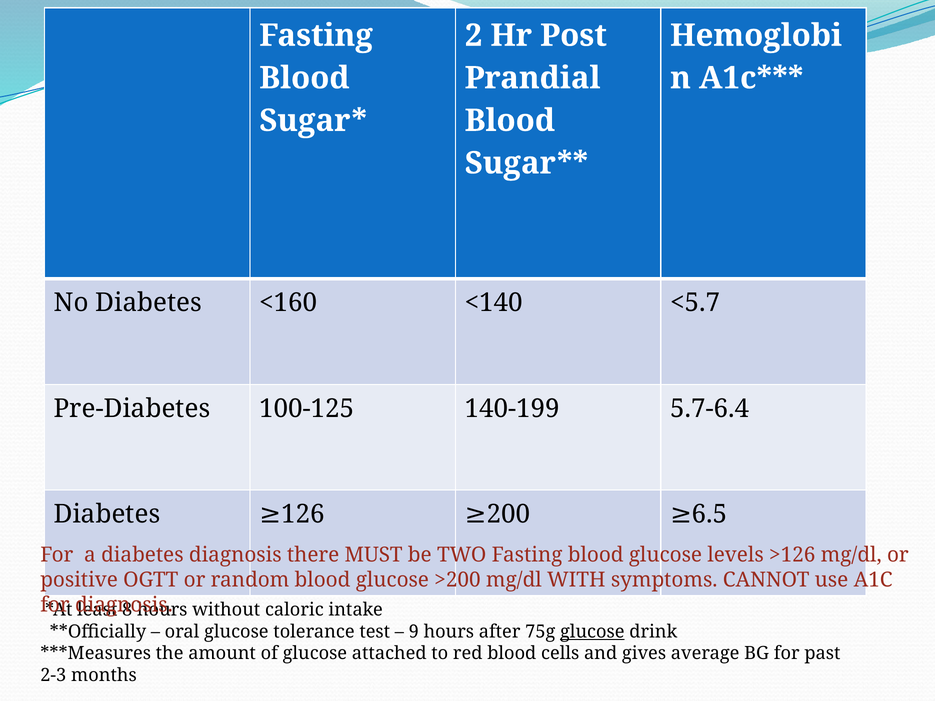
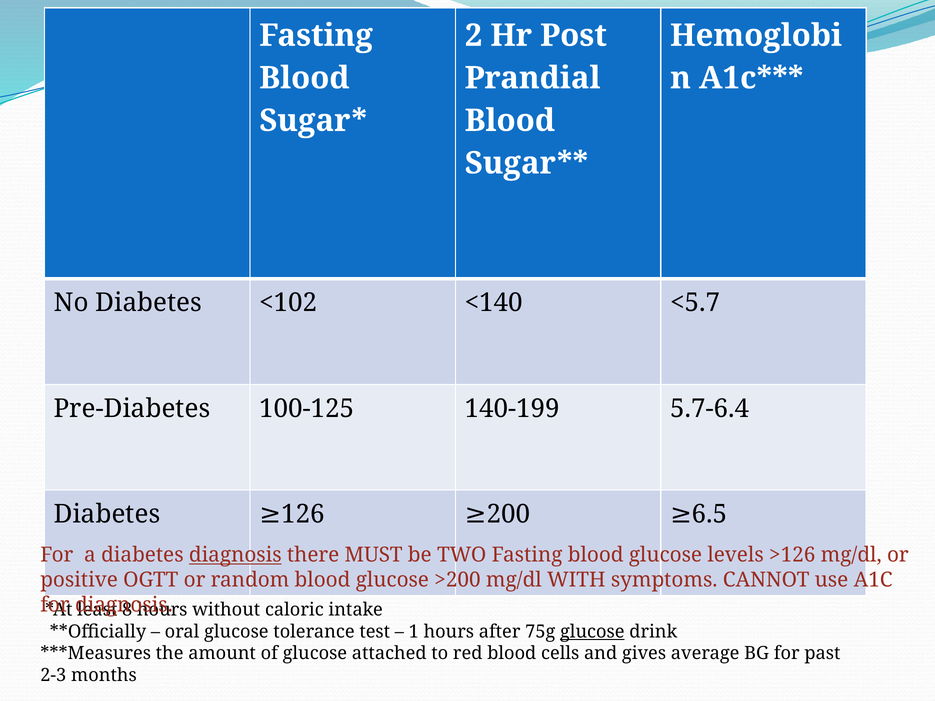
<160: <160 -> <102
diagnosis at (235, 555) underline: none -> present
9: 9 -> 1
